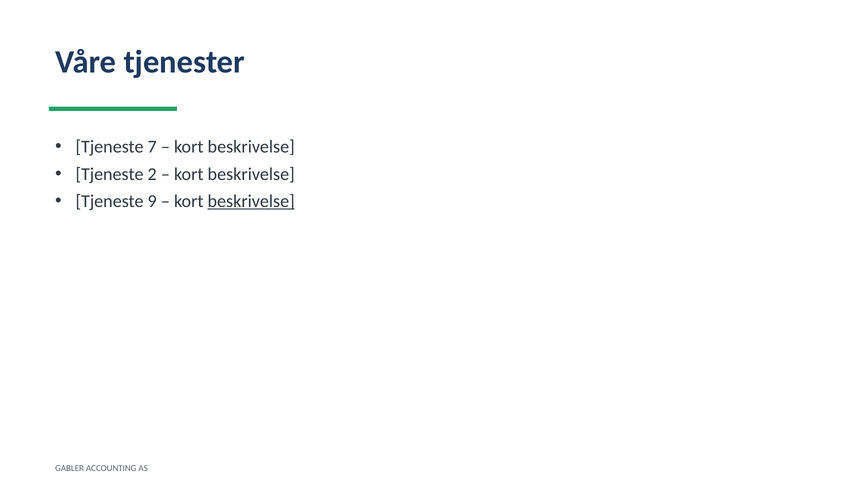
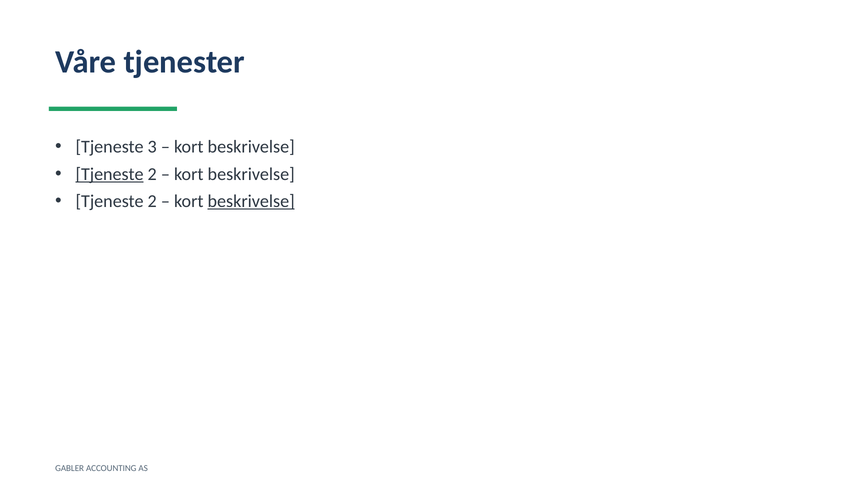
7: 7 -> 3
Tjeneste at (110, 174) underline: none -> present
9 at (152, 201): 9 -> 2
